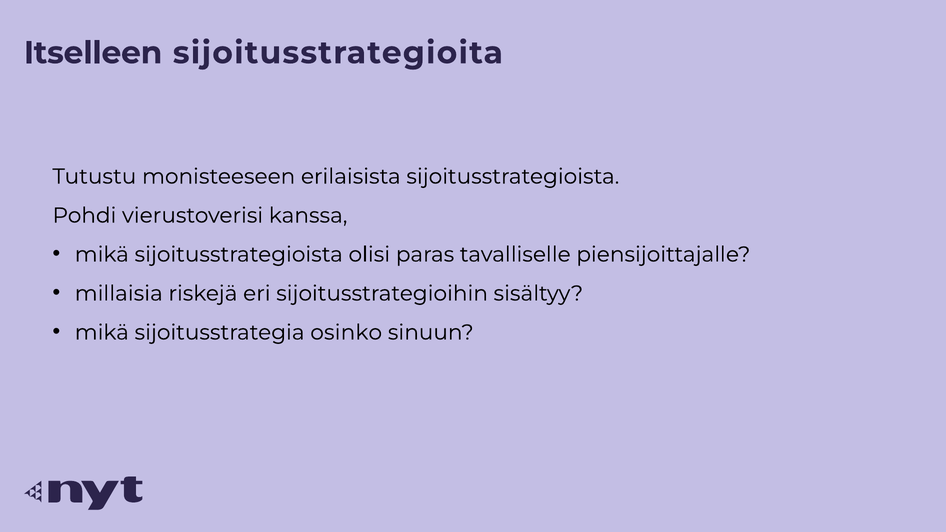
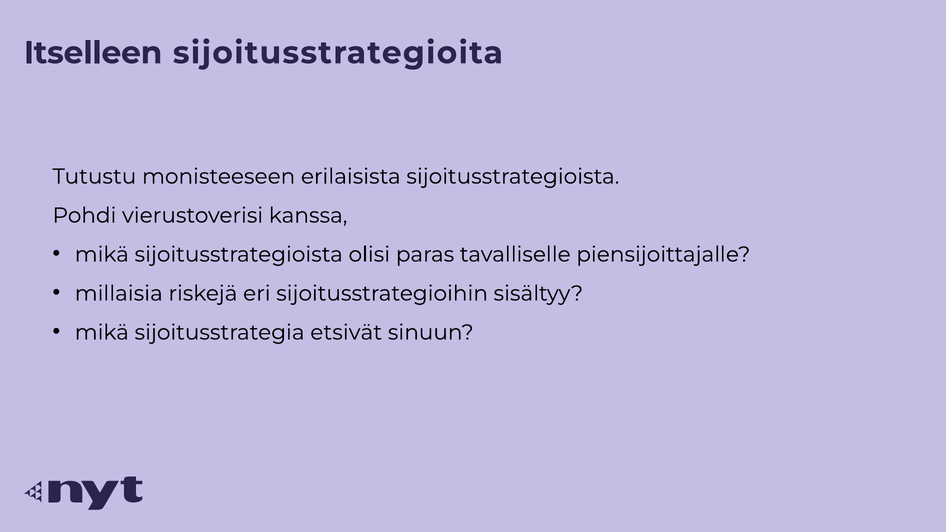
osinko: osinko -> etsivät
